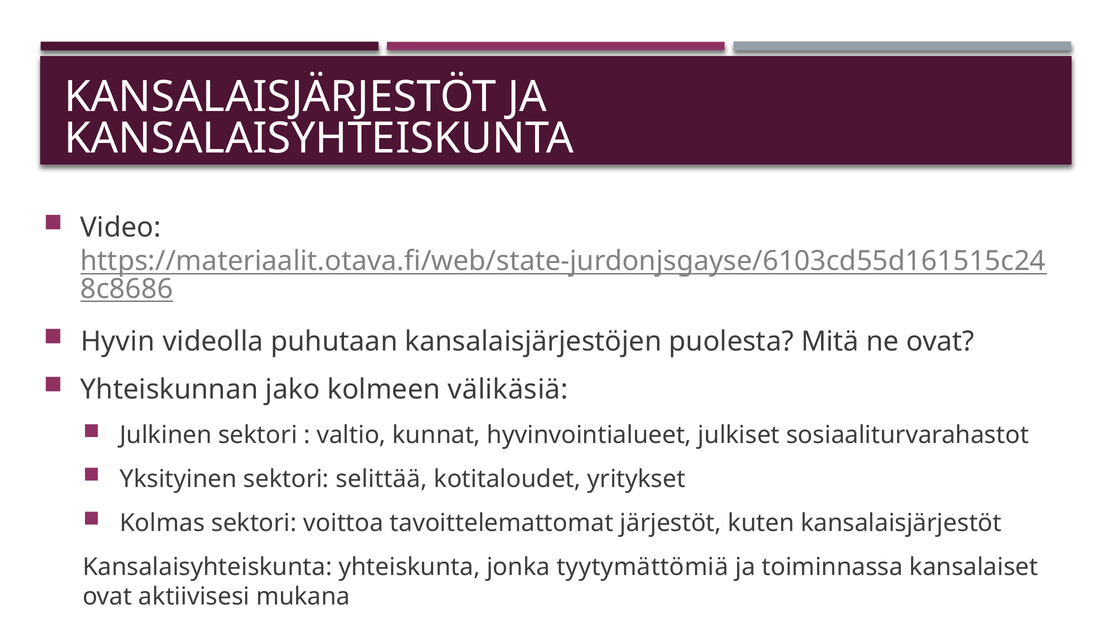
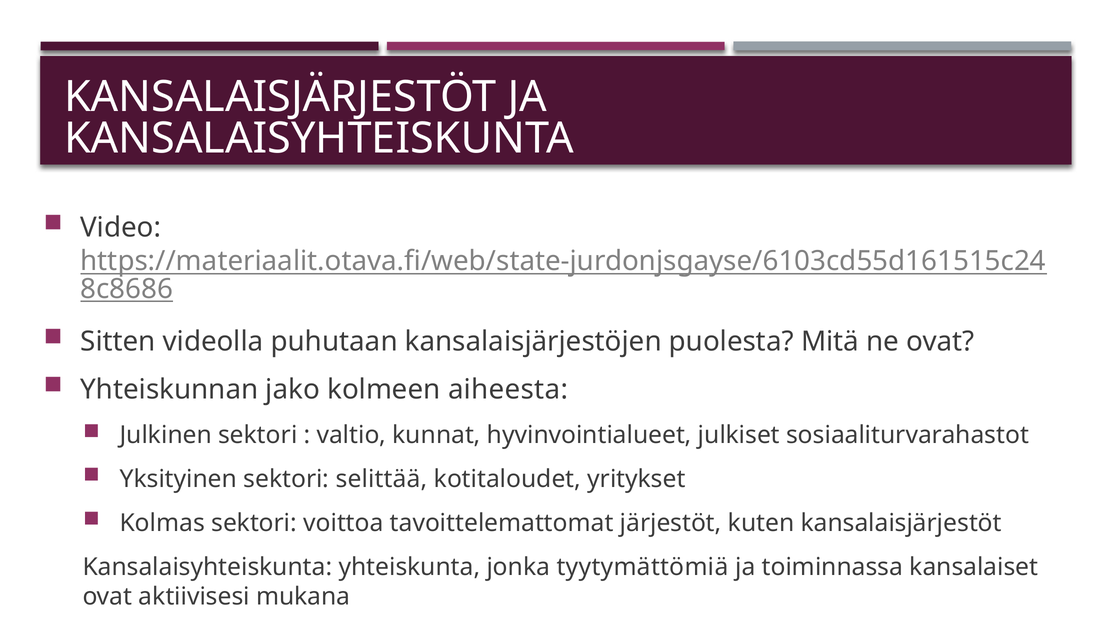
Hyvin: Hyvin -> Sitten
välikäsiä: välikäsiä -> aiheesta
